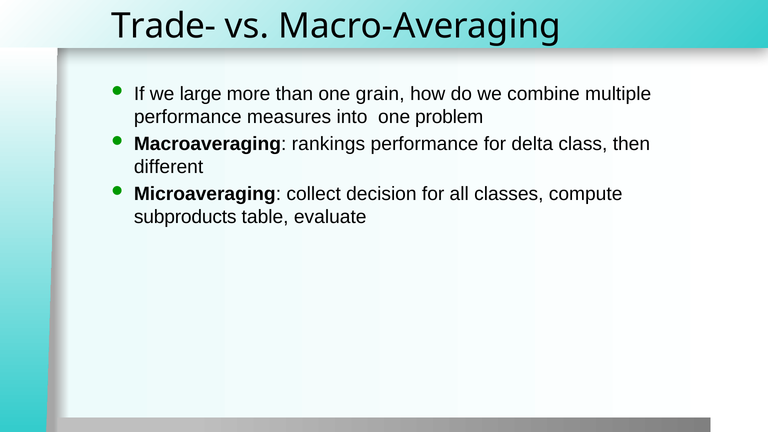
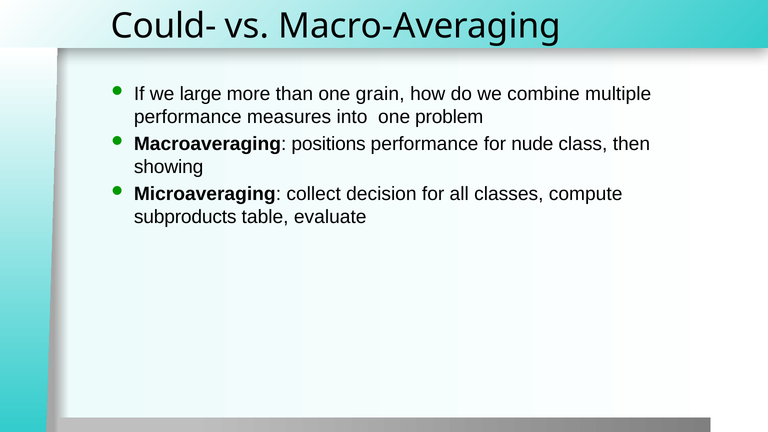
Trade-: Trade- -> Could-
rankings: rankings -> positions
delta: delta -> nude
different: different -> showing
